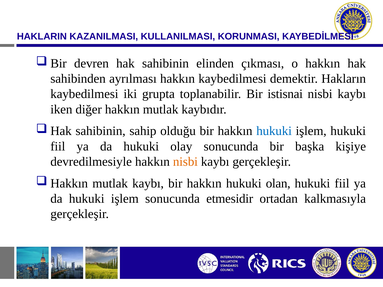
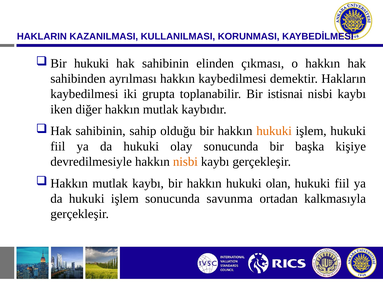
devren at (91, 63): devren -> hukuki
hukuki at (274, 131) colour: blue -> orange
etmesidir: etmesidir -> savunma
